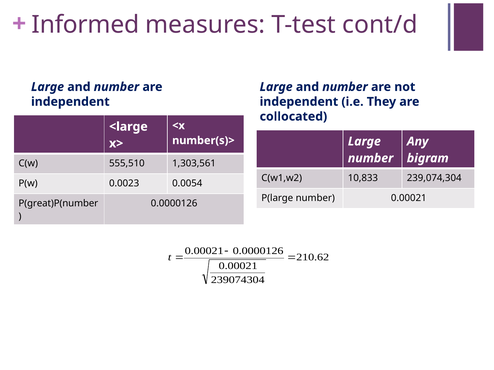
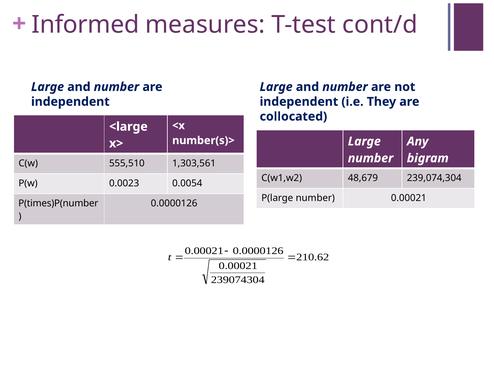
10,833: 10,833 -> 48,679
P(great)P(number: P(great)P(number -> P(times)P(number
